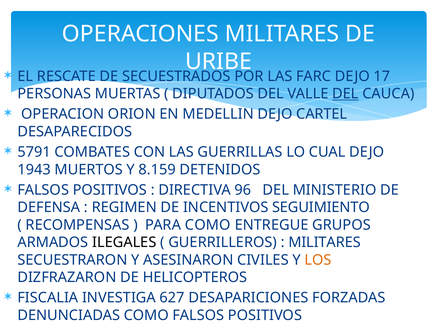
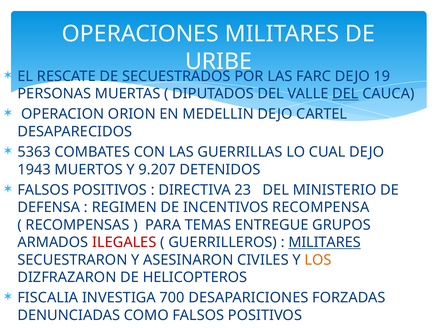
17: 17 -> 19
5791: 5791 -> 5363
8.159: 8.159 -> 9.207
96: 96 -> 23
SEGUIMIENTO: SEGUIMIENTO -> RECOMPENSA
PARA COMO: COMO -> TEMAS
ILEGALES colour: black -> red
MILITARES at (325, 242) underline: none -> present
627: 627 -> 700
